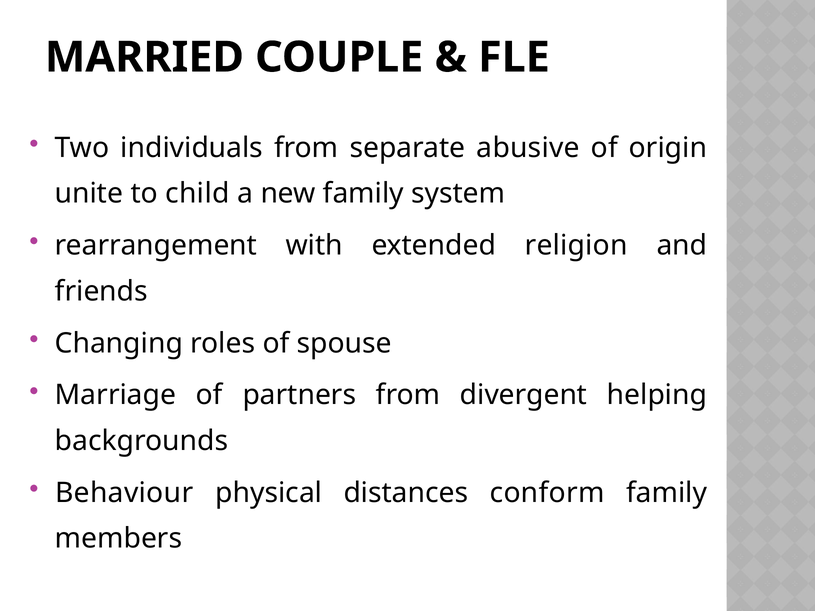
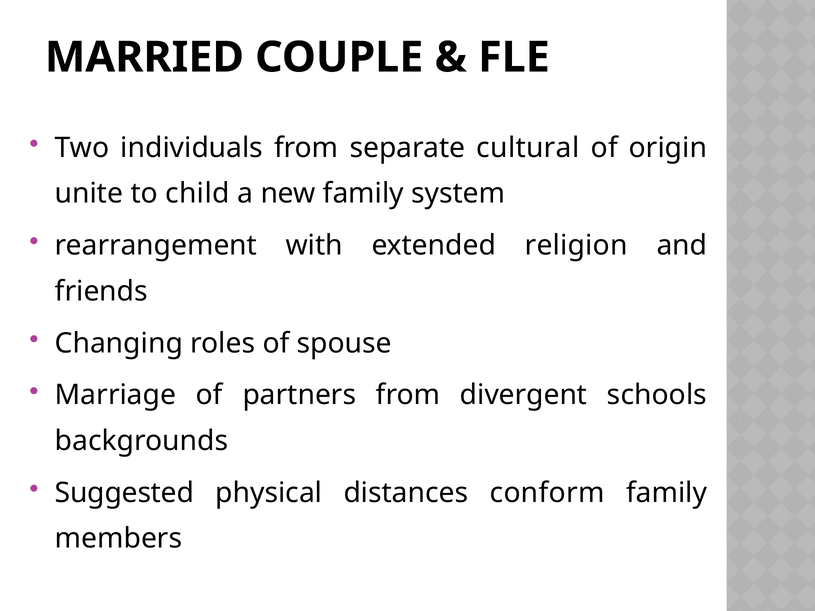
abusive: abusive -> cultural
helping: helping -> schools
Behaviour: Behaviour -> Suggested
